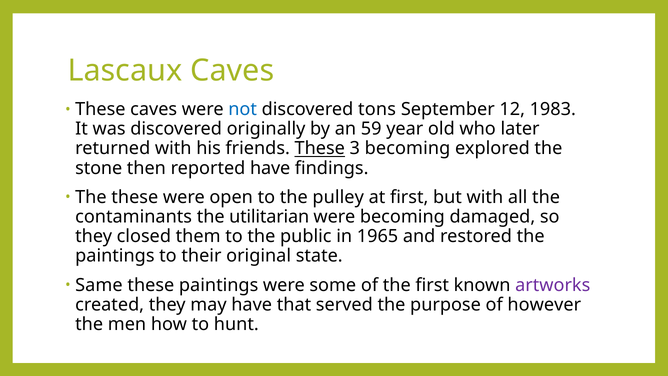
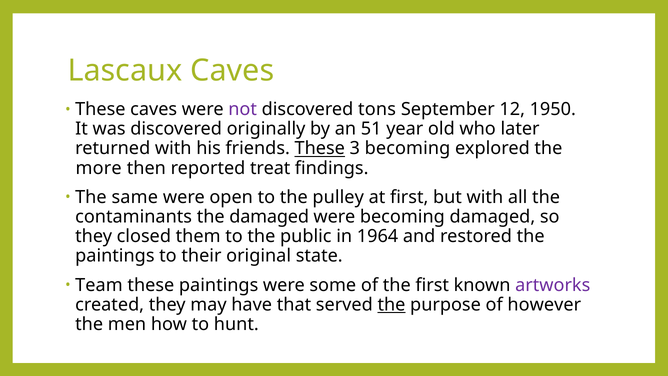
not colour: blue -> purple
1983: 1983 -> 1950
59: 59 -> 51
stone: stone -> more
reported have: have -> treat
The these: these -> same
the utilitarian: utilitarian -> damaged
1965: 1965 -> 1964
Same: Same -> Team
the at (391, 305) underline: none -> present
